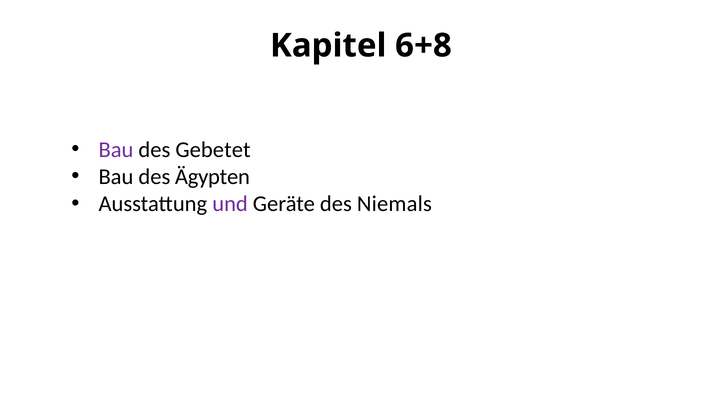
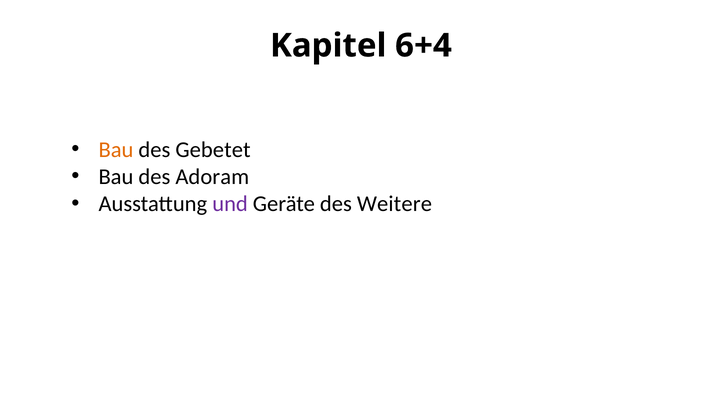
6+8: 6+8 -> 6+4
Bau at (116, 150) colour: purple -> orange
Ägypten: Ägypten -> Adoram
Niemals: Niemals -> Weitere
